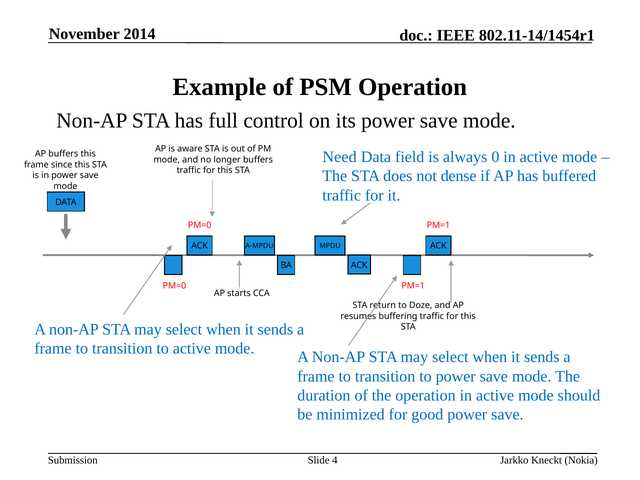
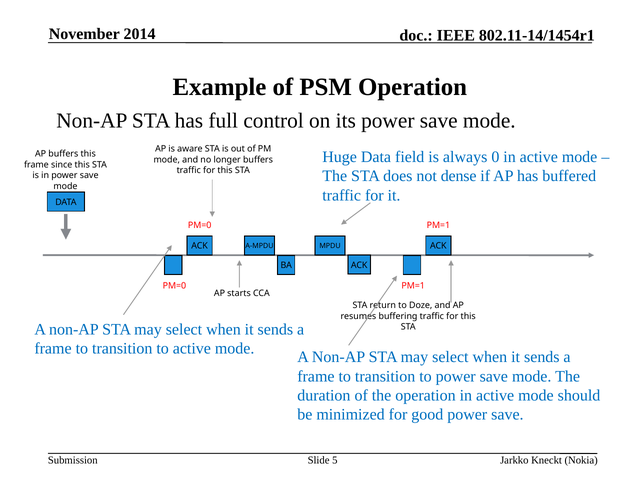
Need: Need -> Huge
4: 4 -> 5
